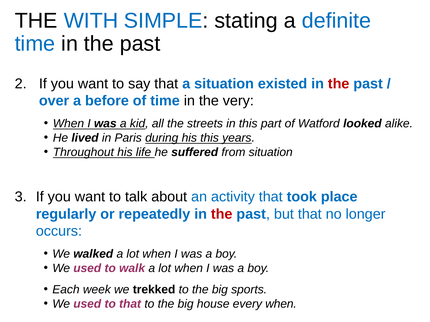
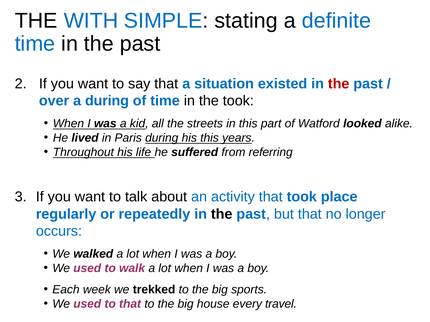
a before: before -> during
the very: very -> took
from situation: situation -> referring
the at (222, 214) colour: red -> black
every when: when -> travel
